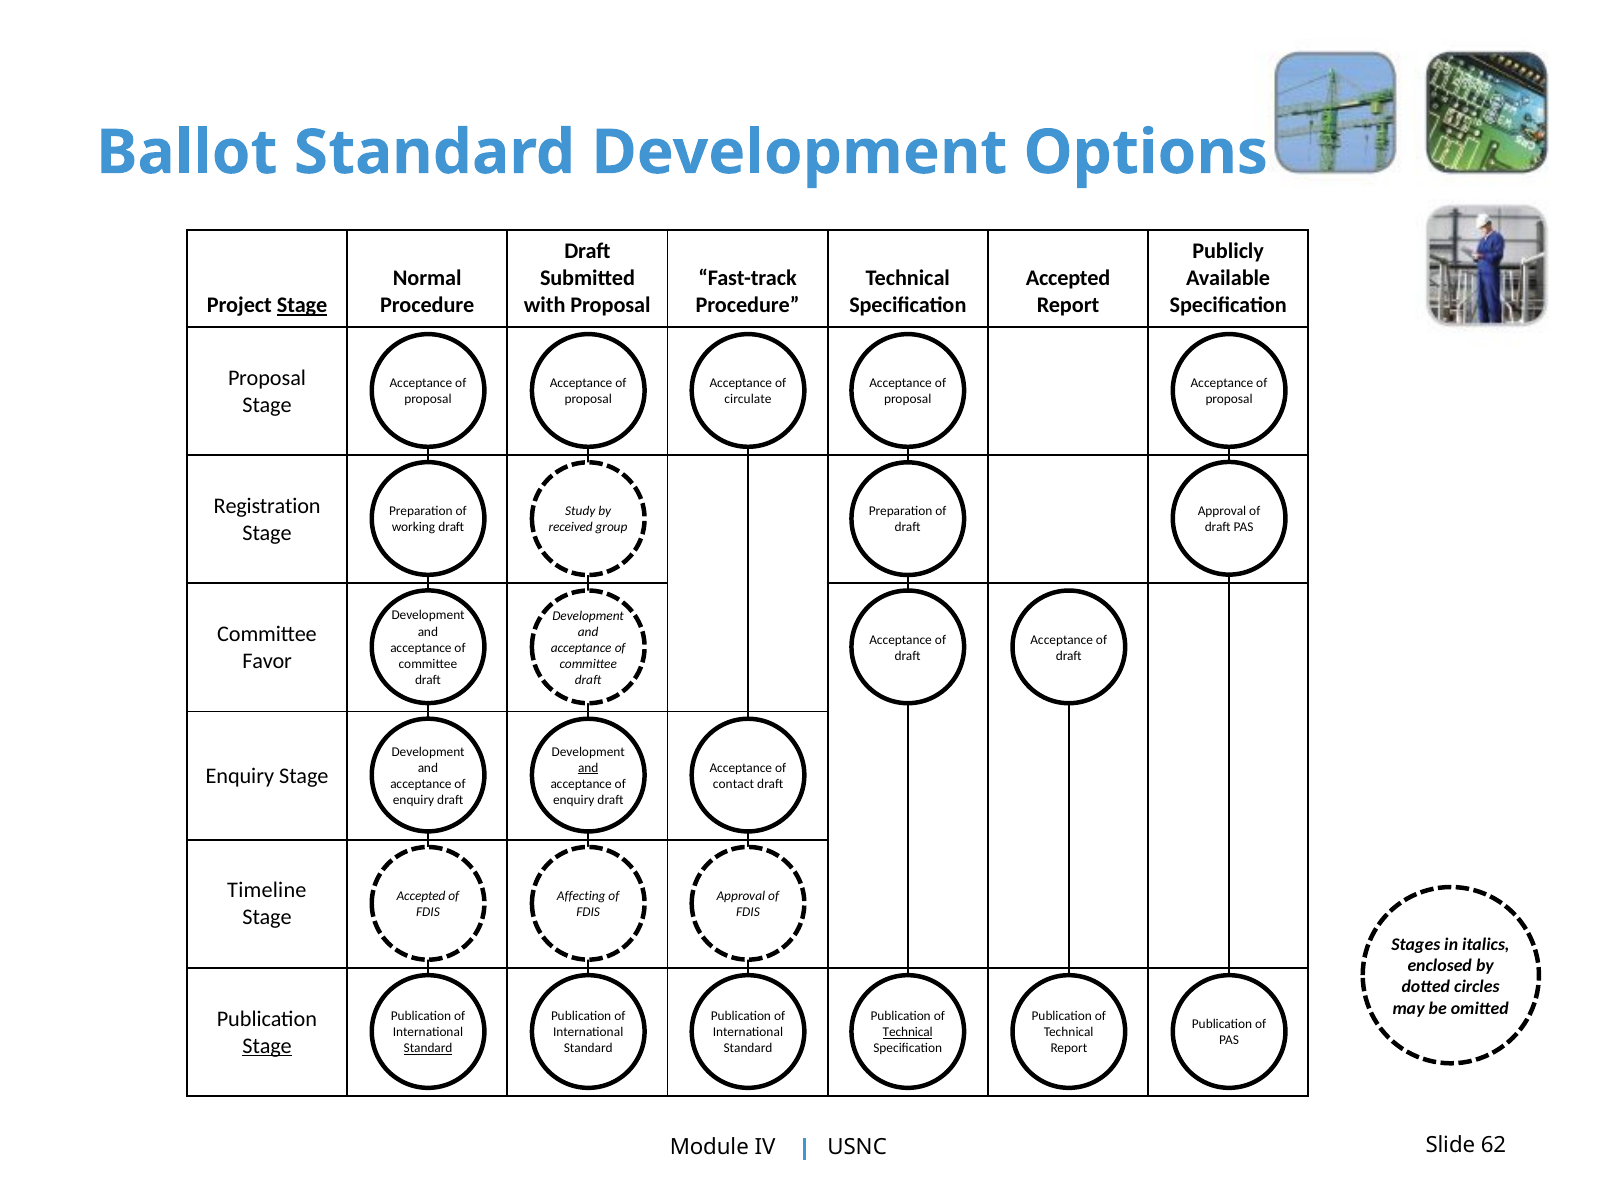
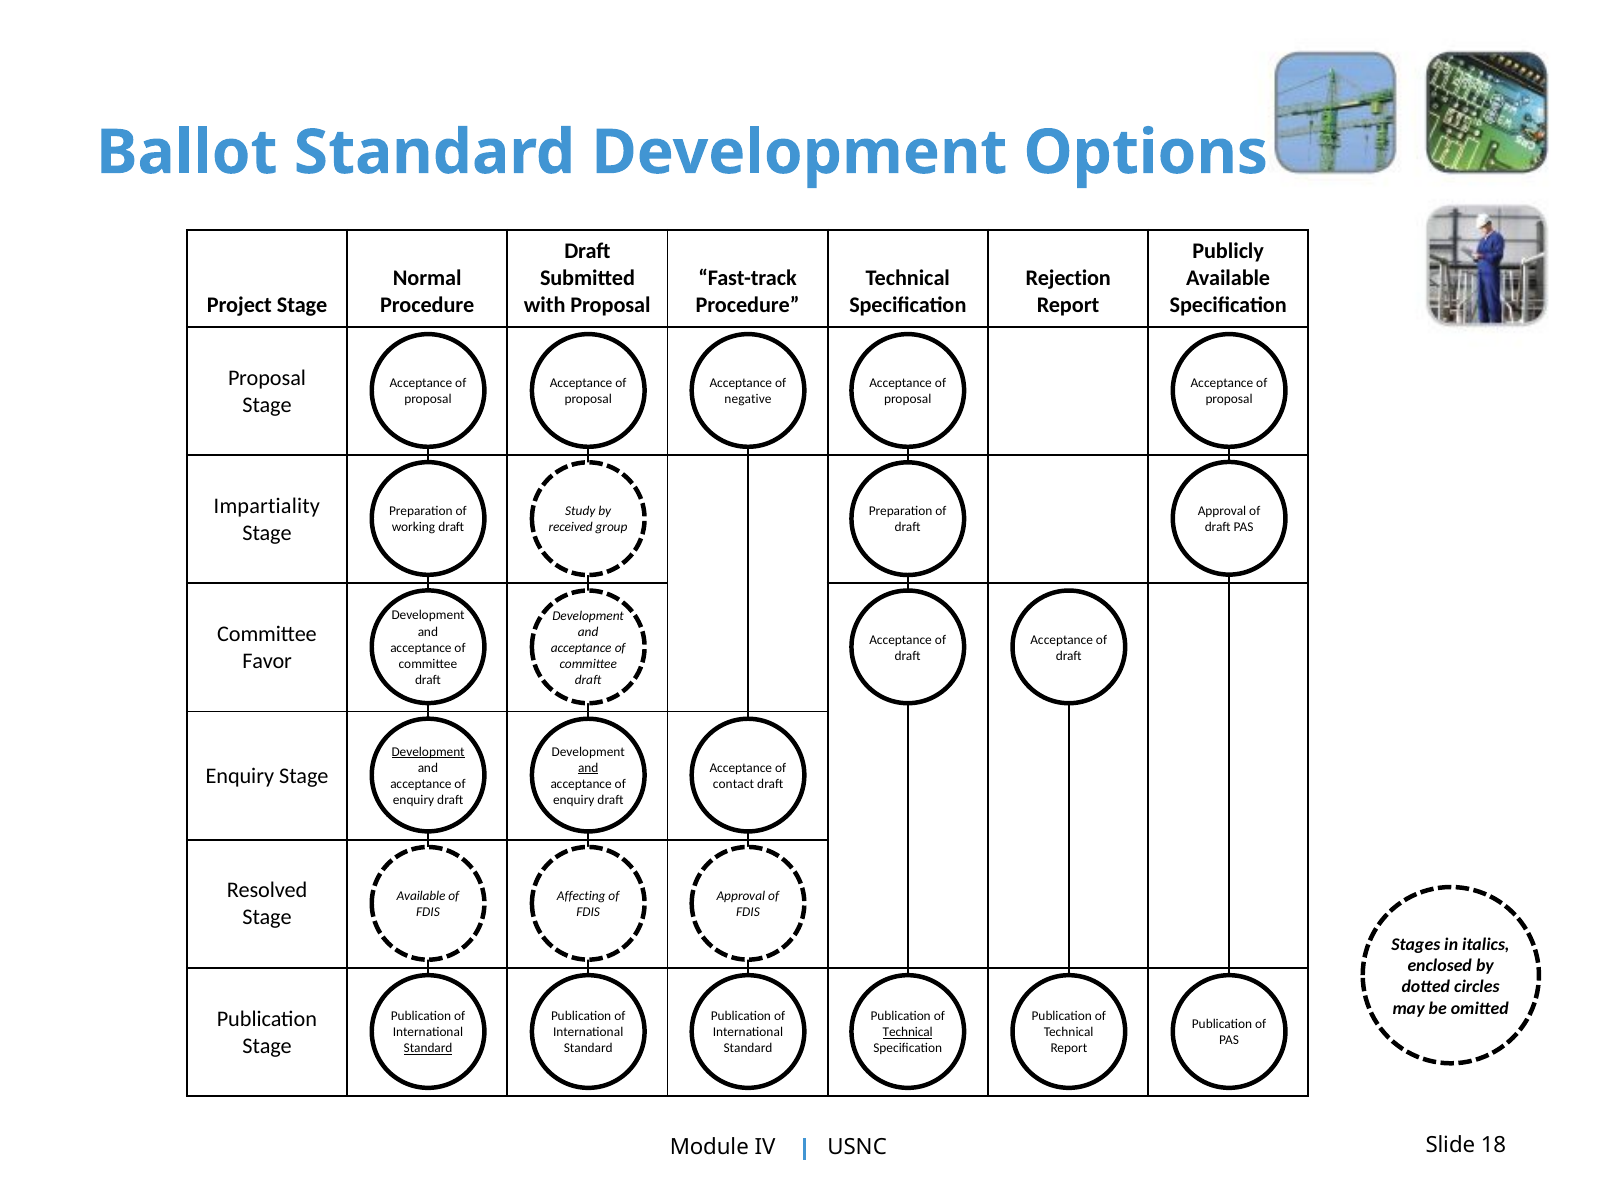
Accepted at (1068, 278): Accepted -> Rejection
Stage at (302, 305) underline: present -> none
circulate: circulate -> negative
Registration: Registration -> Impartiality
Development at (428, 752) underline: none -> present
Timeline: Timeline -> Resolved
Accepted at (421, 896): Accepted -> Available
Stage at (267, 1045) underline: present -> none
62: 62 -> 18
